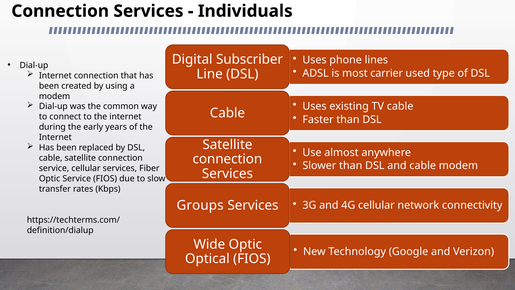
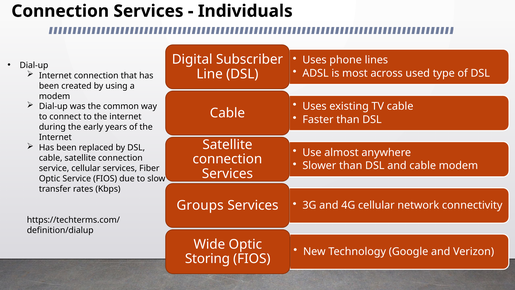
carrier: carrier -> across
Optical: Optical -> Storing
